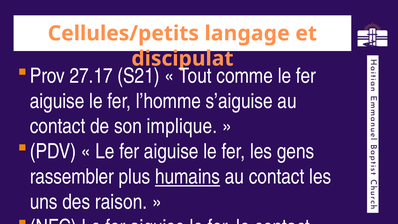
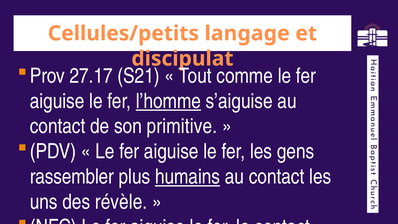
l’homme underline: none -> present
implique: implique -> primitive
raison: raison -> révèle
